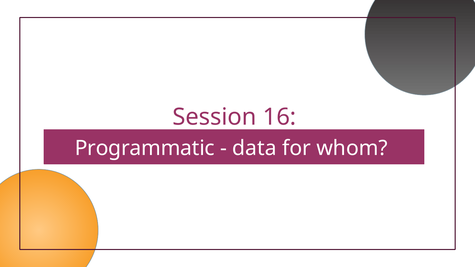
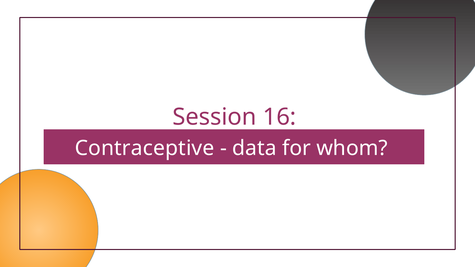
Programmatic: Programmatic -> Contraceptive
